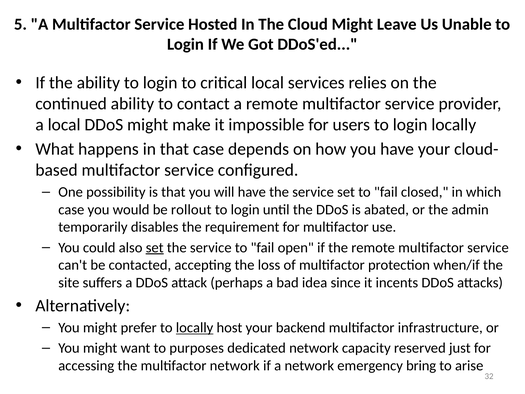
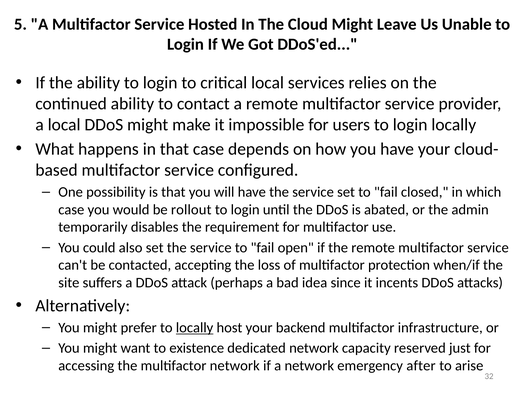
set at (155, 247) underline: present -> none
purposes: purposes -> existence
bring: bring -> after
